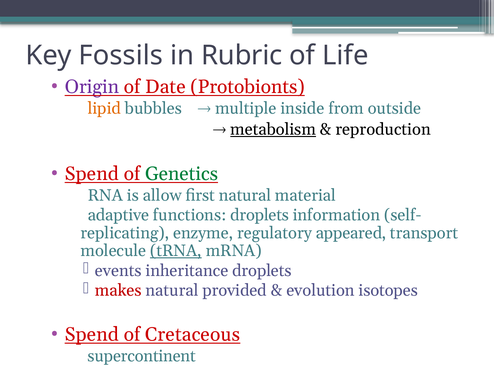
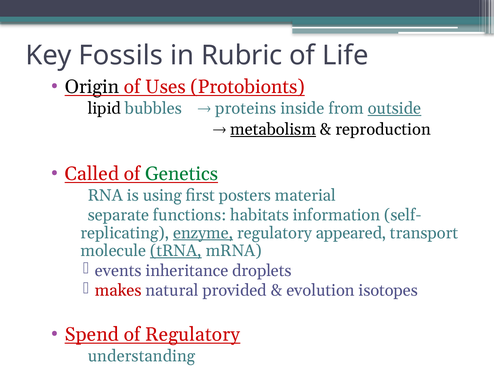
Origin colour: purple -> black
Date: Date -> Uses
lipid colour: orange -> black
multiple: multiple -> proteins
outside underline: none -> present
Spend at (92, 174): Spend -> Called
allow: allow -> using
first natural: natural -> posters
adaptive: adaptive -> separate
functions droplets: droplets -> habitats
enzyme underline: none -> present
of Cretaceous: Cretaceous -> Regulatory
supercontinent: supercontinent -> understanding
